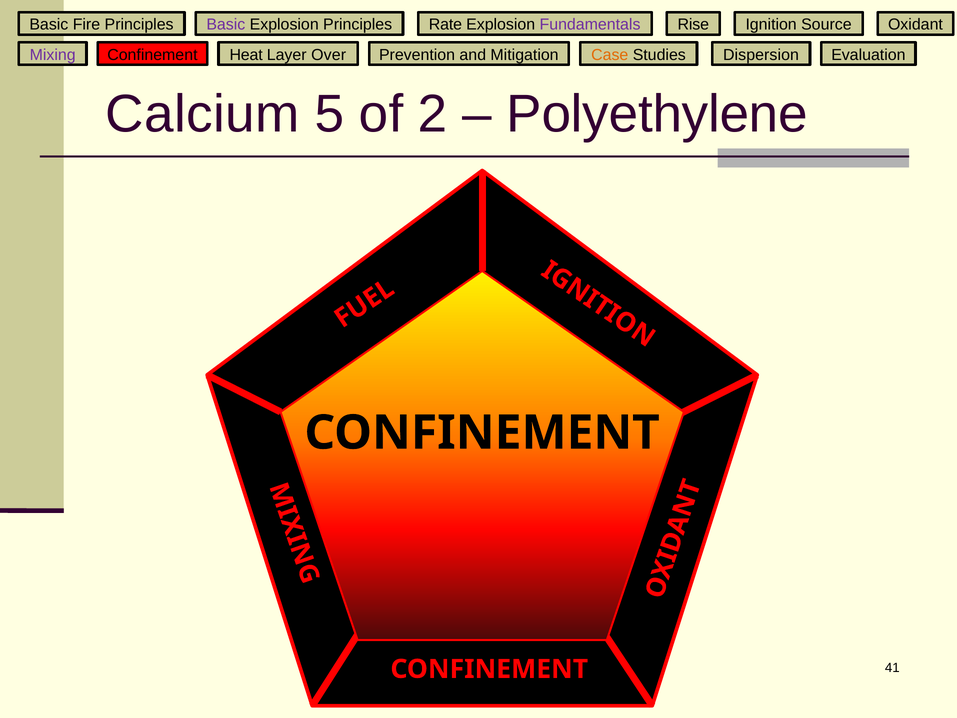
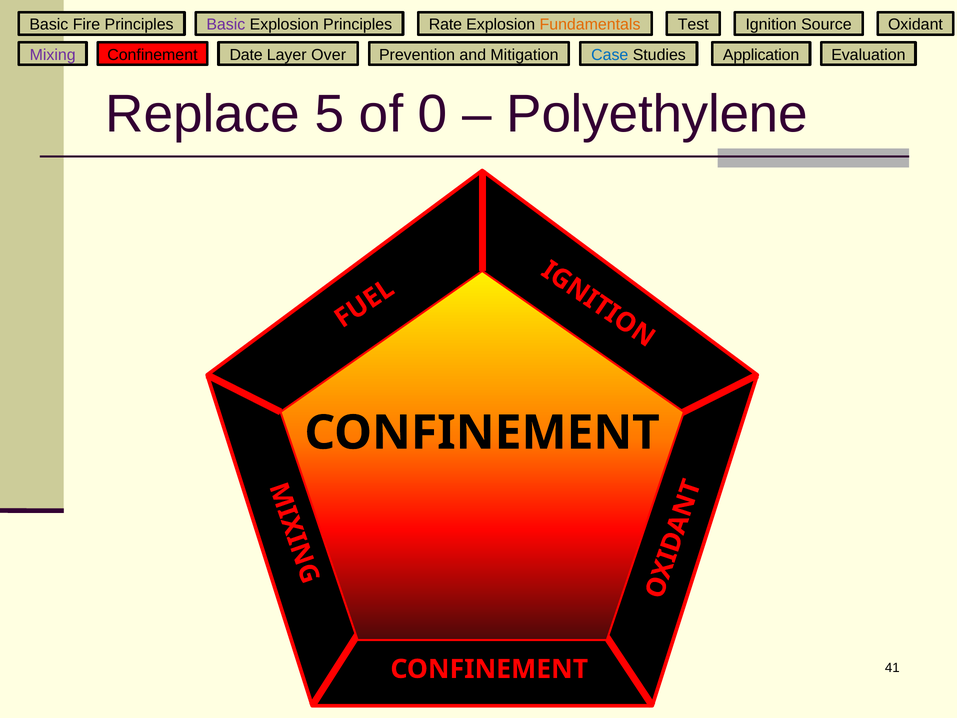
Fundamentals colour: purple -> orange
Rise: Rise -> Test
Heat: Heat -> Date
Case colour: orange -> blue
Dispersion: Dispersion -> Application
Calcium: Calcium -> Replace
2: 2 -> 0
